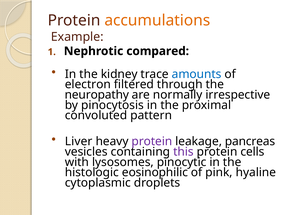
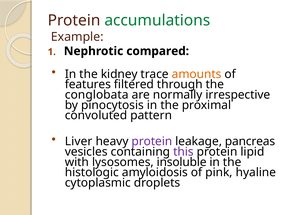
accumulations colour: orange -> green
amounts colour: blue -> orange
electron: electron -> features
neuropathy: neuropathy -> conglobata
cells: cells -> lipid
pinocytic: pinocytic -> insoluble
eosinophilic: eosinophilic -> amyloidosis
